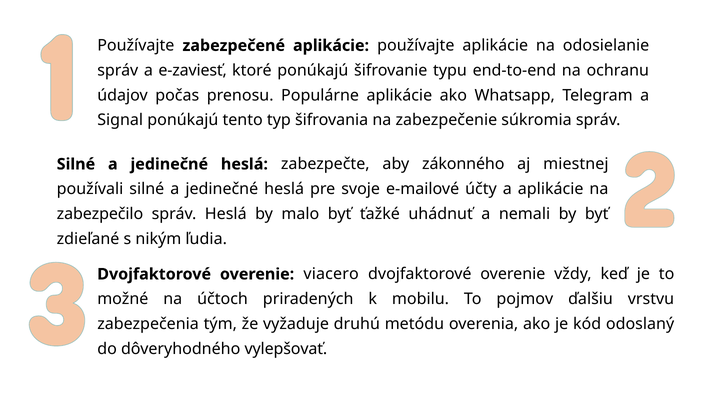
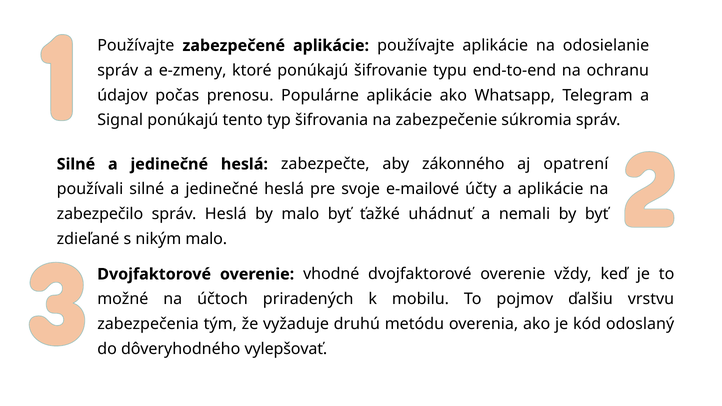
e-zaviesť: e-zaviesť -> e-zmeny
miestnej: miestnej -> opatrení
nikým ľudia: ľudia -> malo
viacero: viacero -> vhodné
